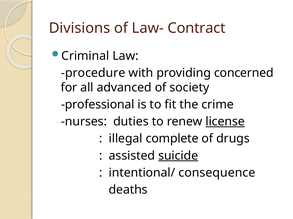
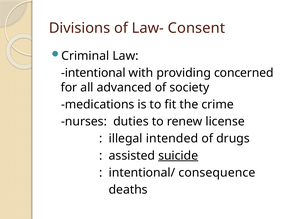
Contract: Contract -> Consent
procedure: procedure -> intentional
professional: professional -> medications
license underline: present -> none
complete: complete -> intended
